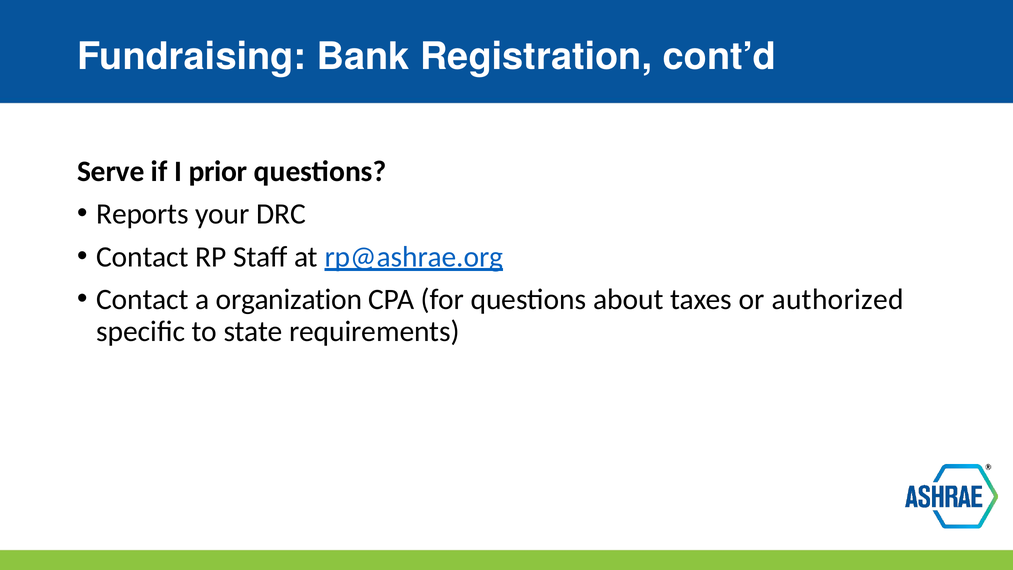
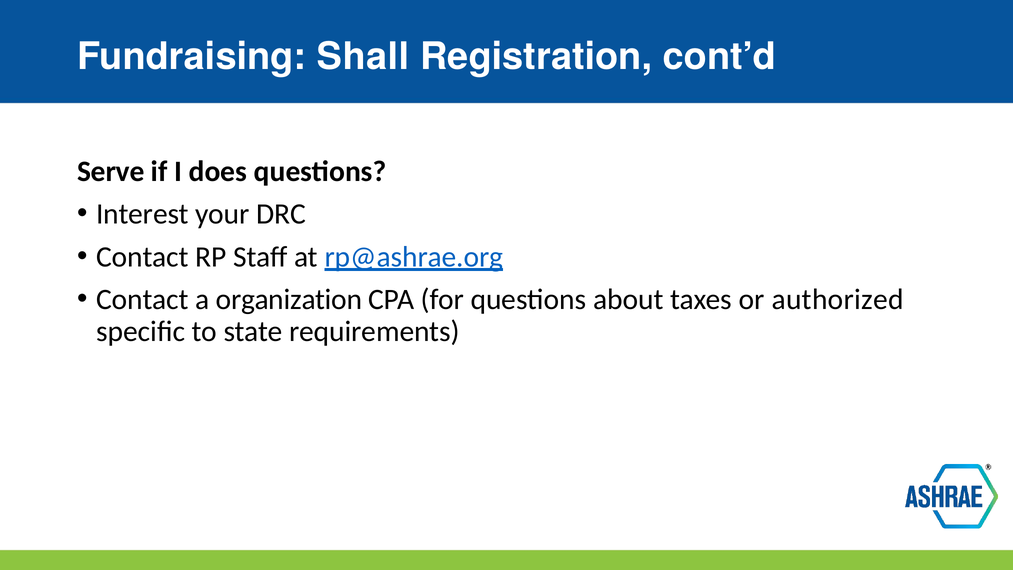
Bank: Bank -> Shall
prior: prior -> does
Reports: Reports -> Interest
